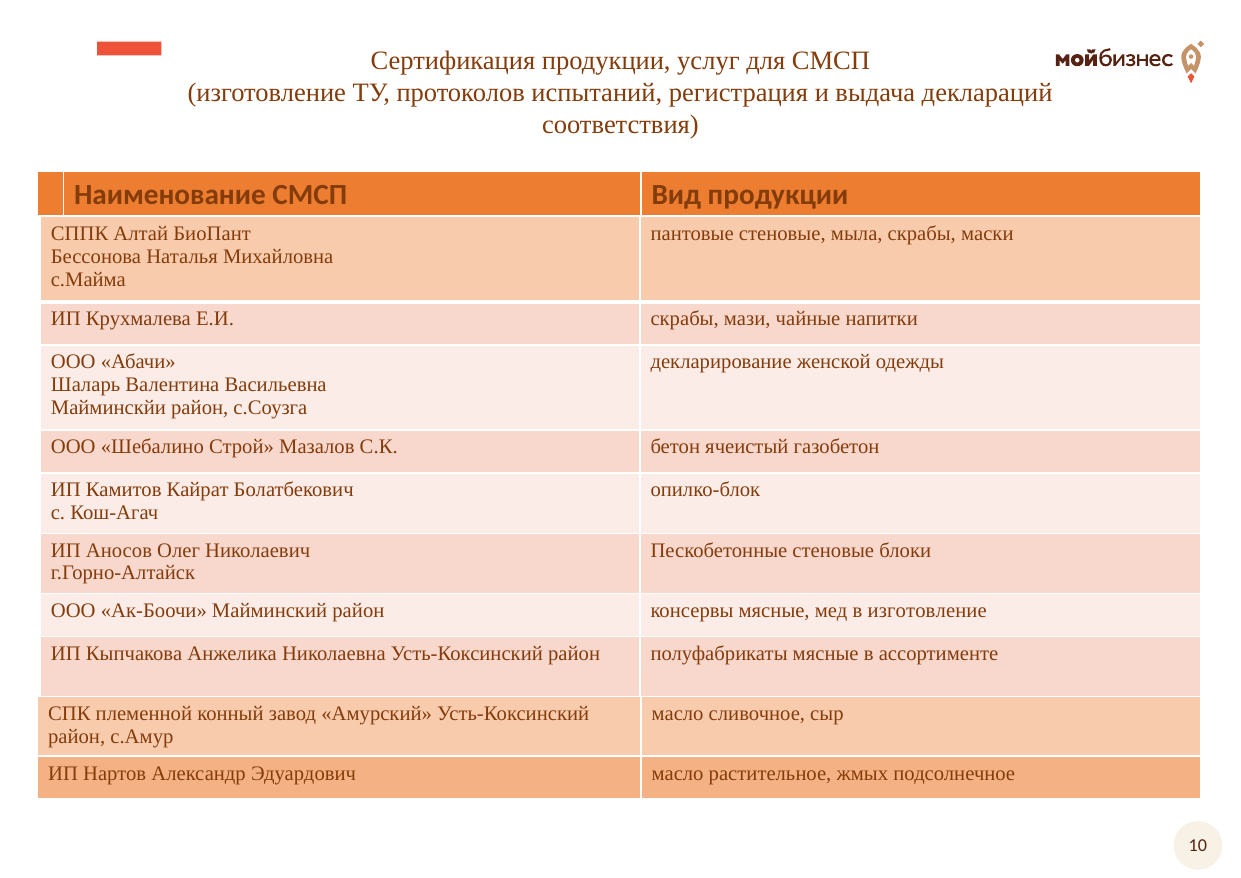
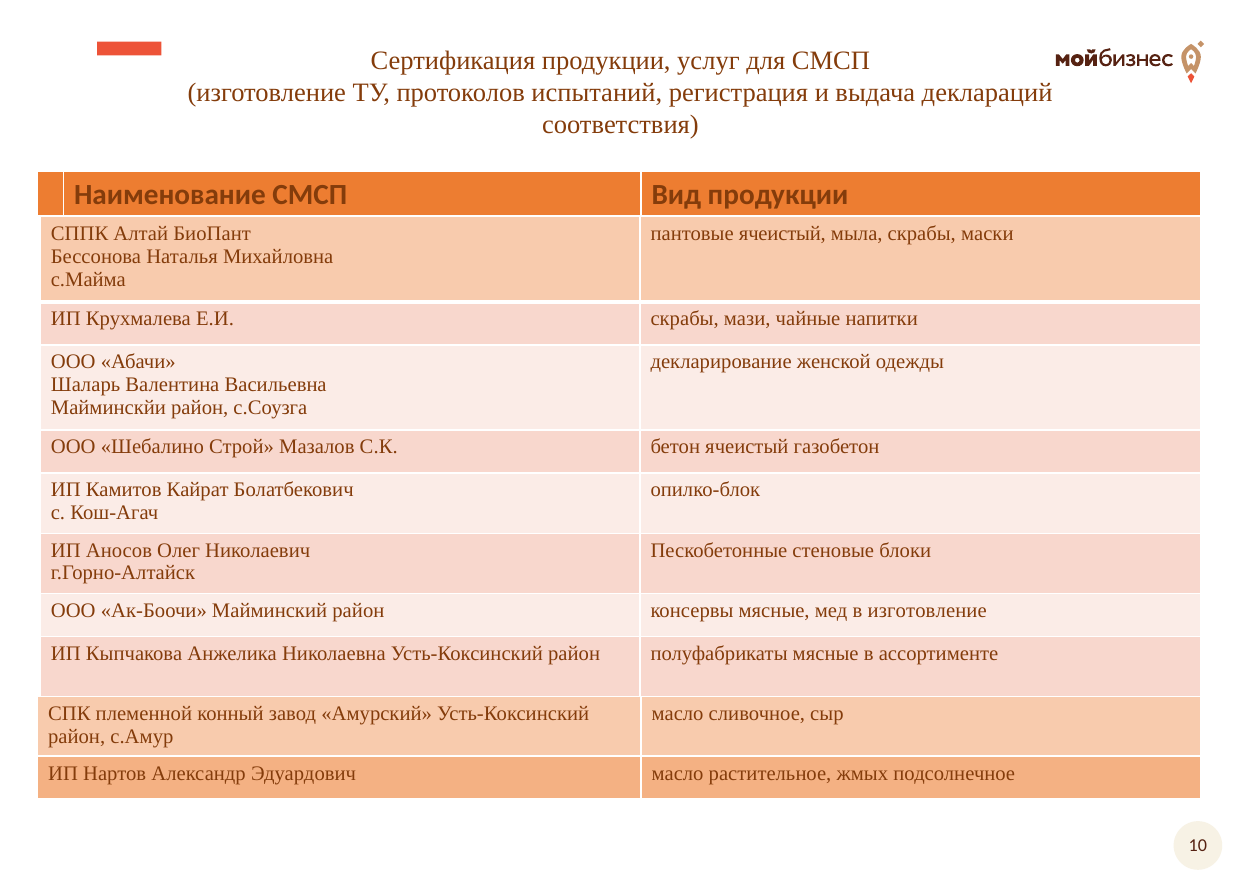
пантовые стеновые: стеновые -> ячеистый
